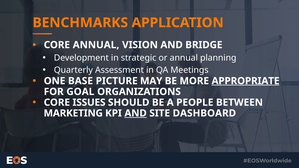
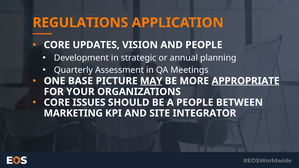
BENCHMARKS: BENCHMARKS -> REGULATIONS
CORE ANNUAL: ANNUAL -> UPDATES
AND BRIDGE: BRIDGE -> PEOPLE
MAY underline: none -> present
GOAL: GOAL -> YOUR
AND at (136, 113) underline: present -> none
DASHBOARD: DASHBOARD -> INTEGRATOR
